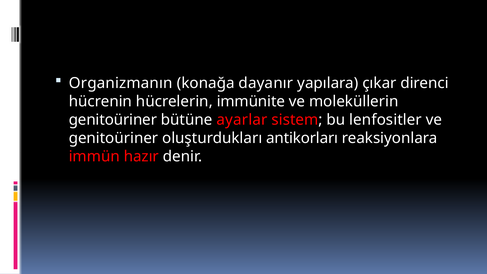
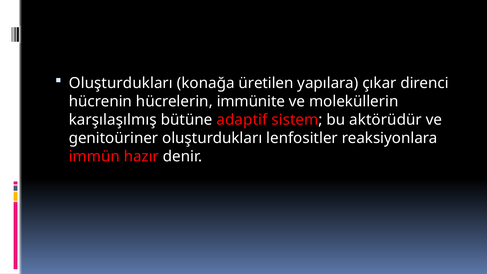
Organizmanın at (121, 83): Organizmanın -> Oluşturdukları
dayanır: dayanır -> üretilen
genitoüriner at (113, 120): genitoüriner -> karşılaşılmış
ayarlar: ayarlar -> adaptif
lenfositler: lenfositler -> aktörüdür
antikorları: antikorları -> lenfositler
